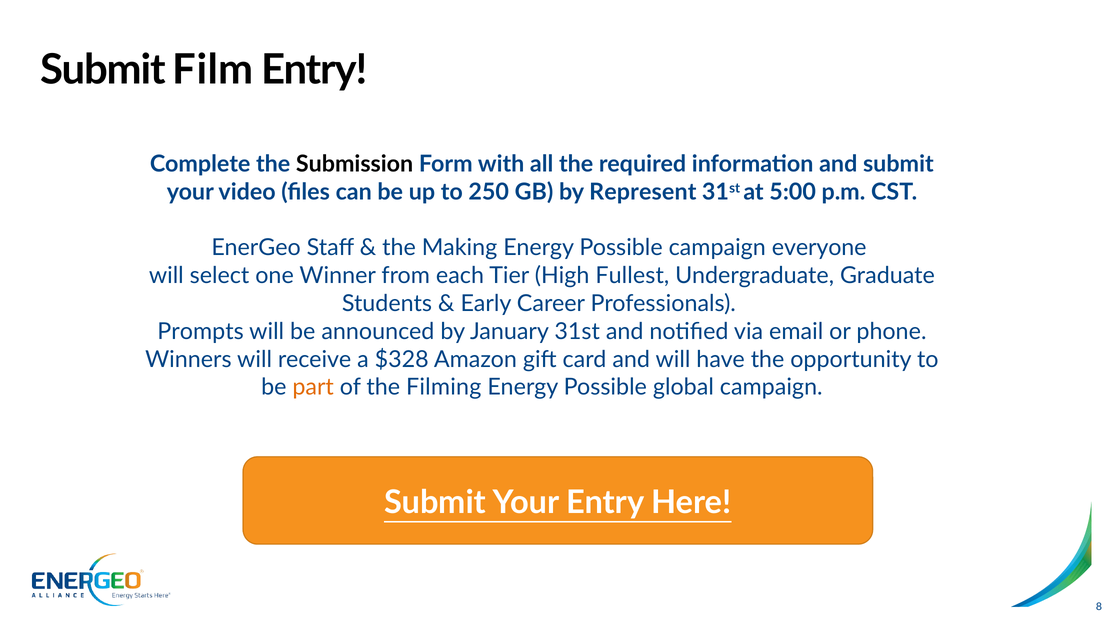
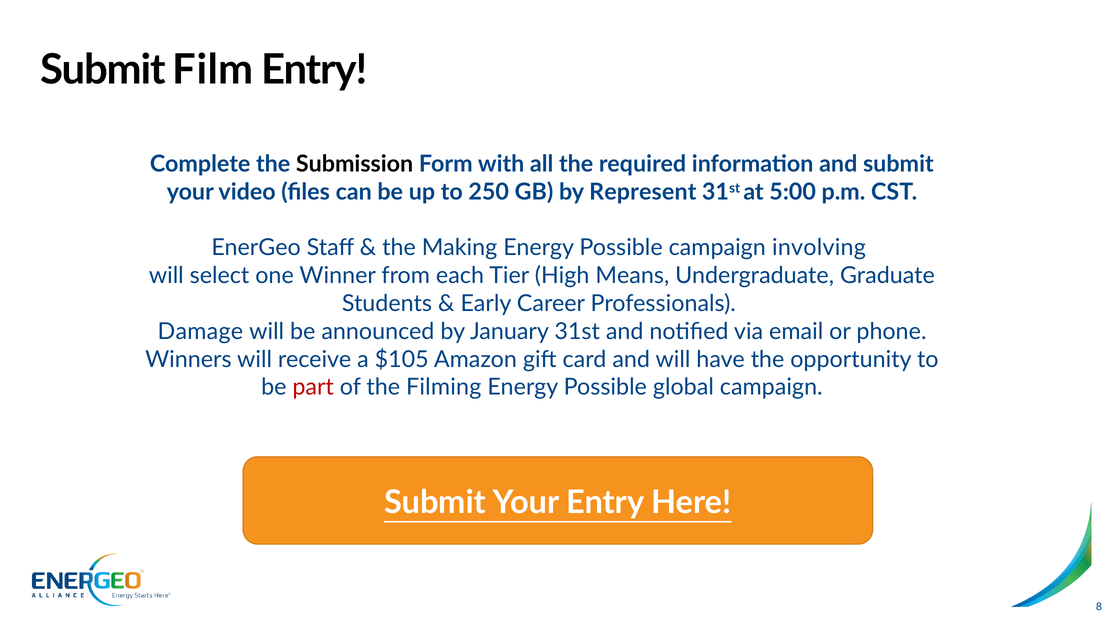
everyone: everyone -> involving
Fullest: Fullest -> Means
Prompts: Prompts -> Damage
$328: $328 -> $105
part colour: orange -> red
